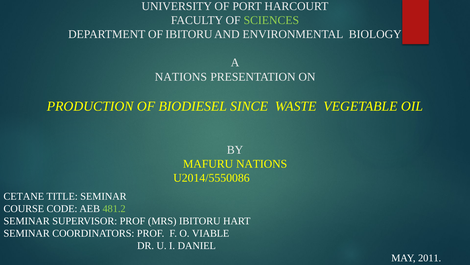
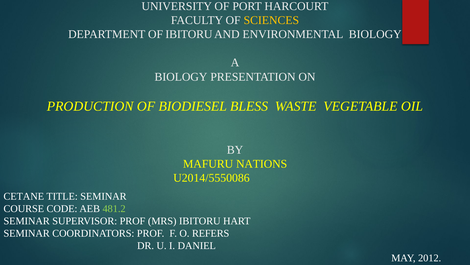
SCIENCES colour: light green -> yellow
NATIONS at (181, 77): NATIONS -> BIOLOGY
SINCE: SINCE -> BLESS
VIABLE: VIABLE -> REFERS
2011: 2011 -> 2012
